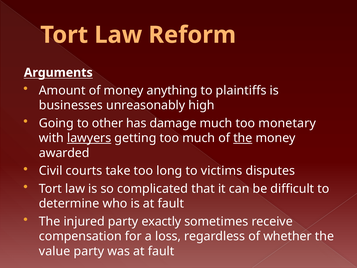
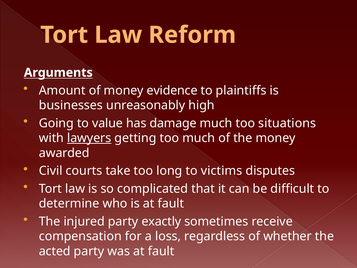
anything: anything -> evidence
other: other -> value
monetary: monetary -> situations
the at (243, 138) underline: present -> none
value: value -> acted
